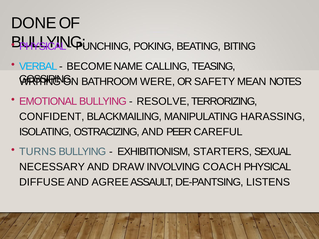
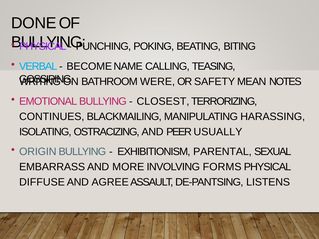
RESOLVE: RESOLVE -> CLOSEST
CONFIDENT: CONFIDENT -> CONTINUES
CAREFUL: CAREFUL -> USUALLY
TURNS: TURNS -> ORIGIN
STARTERS: STARTERS -> PARENTAL
NECESSARY: NECESSARY -> EMBARRASS
DRAW: DRAW -> MORE
COACH: COACH -> FORMS
